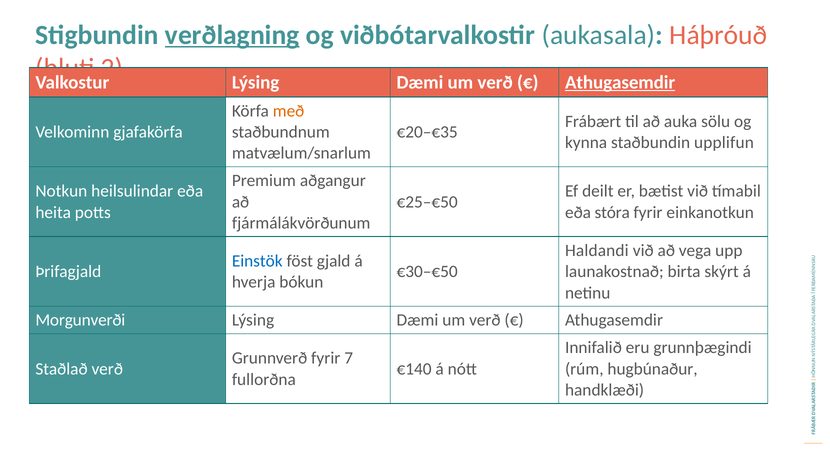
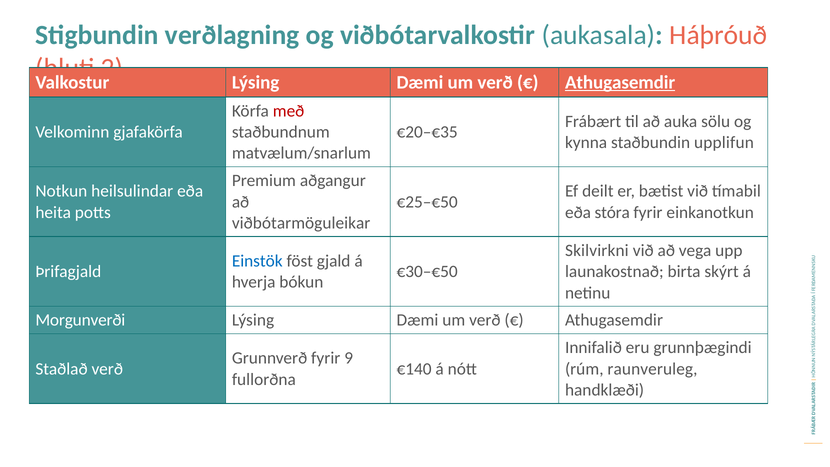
verðlagning underline: present -> none
með colour: orange -> red
fjármálákvörðunum: fjármálákvörðunum -> viðbótarmöguleikar
Haldandi: Haldandi -> Skilvirkni
7: 7 -> 9
hugbúnaður: hugbúnaður -> raunveruleg
